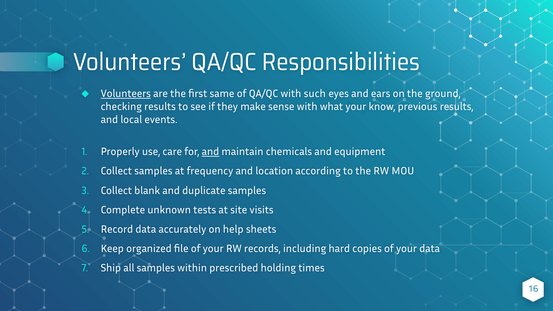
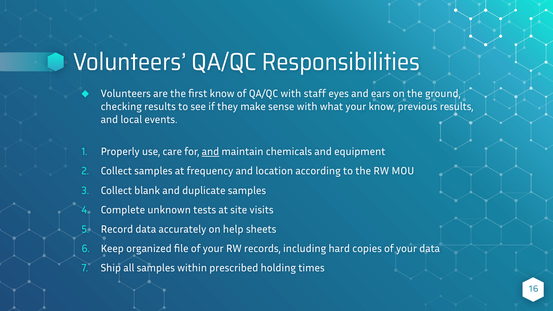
Volunteers at (126, 94) underline: present -> none
first same: same -> know
such: such -> staff
